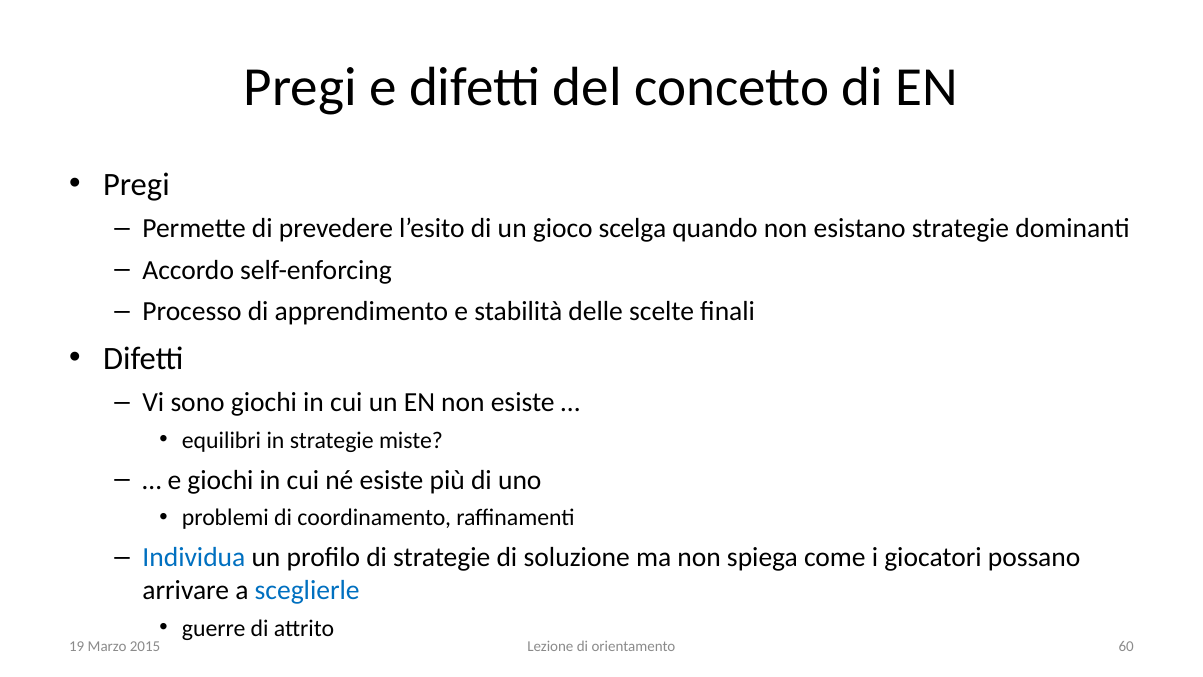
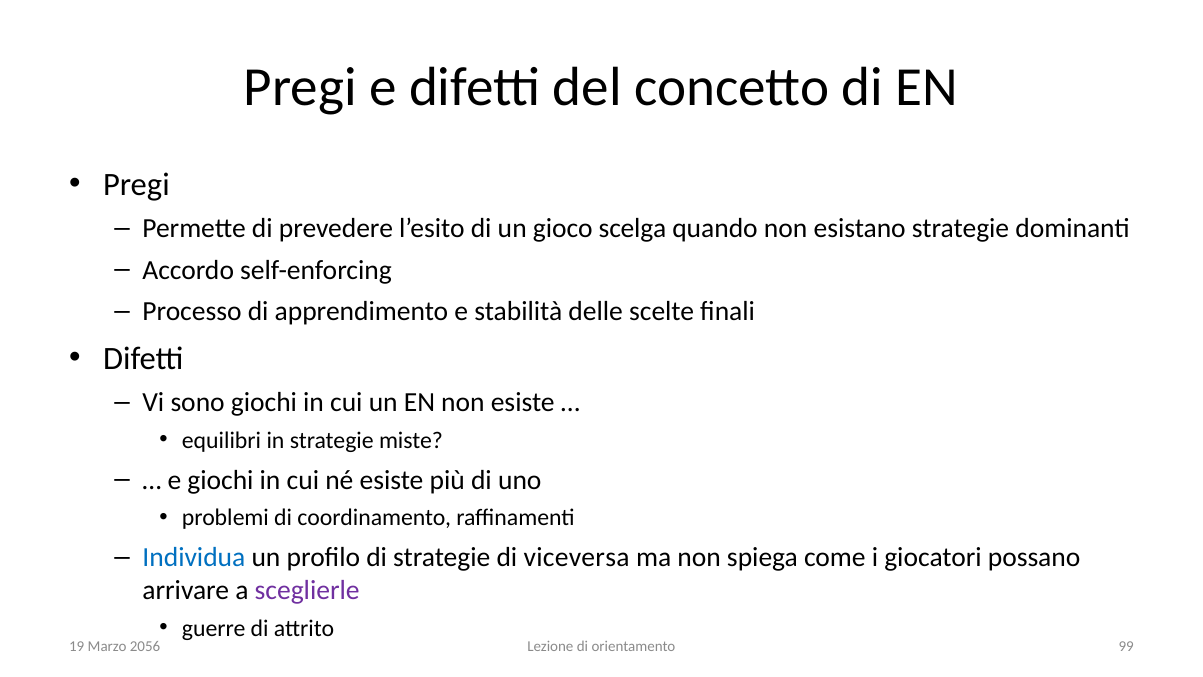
soluzione: soluzione -> viceversa
sceglierle colour: blue -> purple
60: 60 -> 99
2015: 2015 -> 2056
